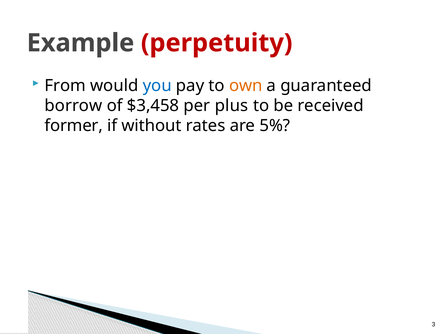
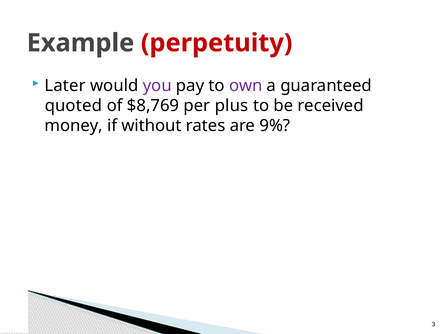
From: From -> Later
you colour: blue -> purple
own colour: orange -> purple
borrow: borrow -> quoted
$3,458: $3,458 -> $8,769
former: former -> money
5%: 5% -> 9%
